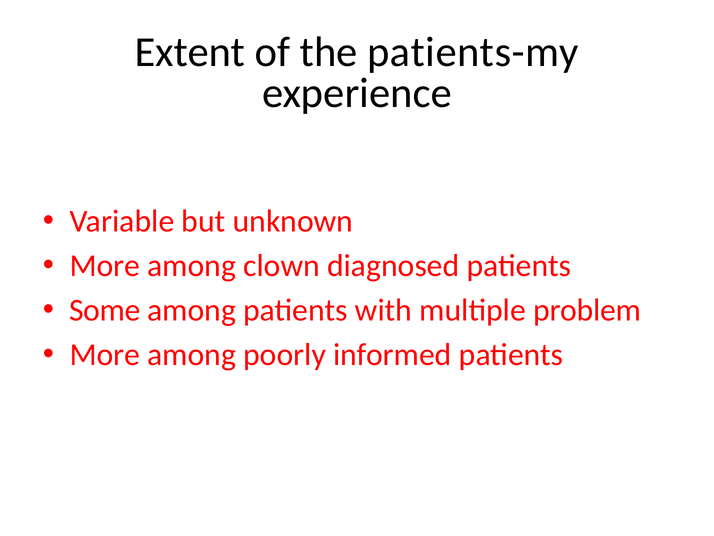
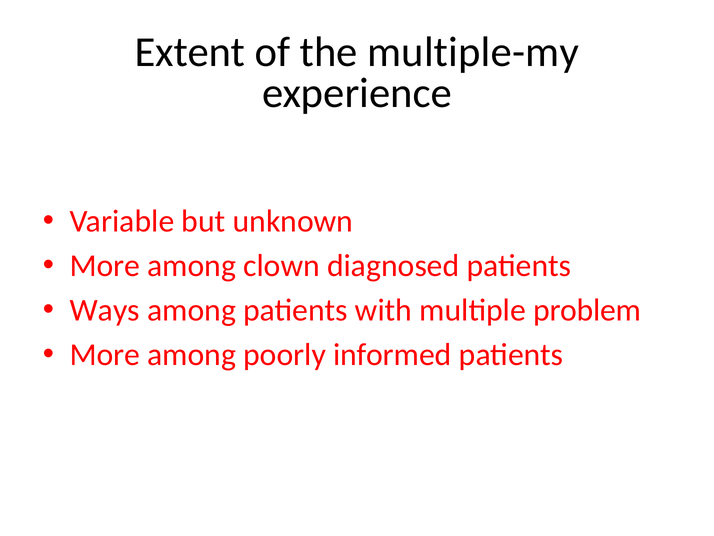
patients-my: patients-my -> multiple-my
Some: Some -> Ways
